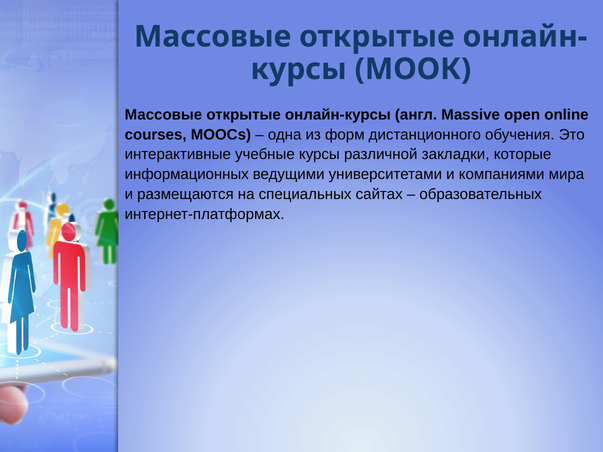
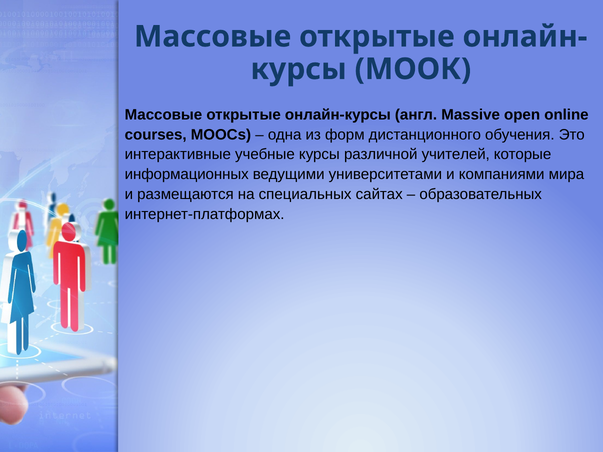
закладки: закладки -> учителей
